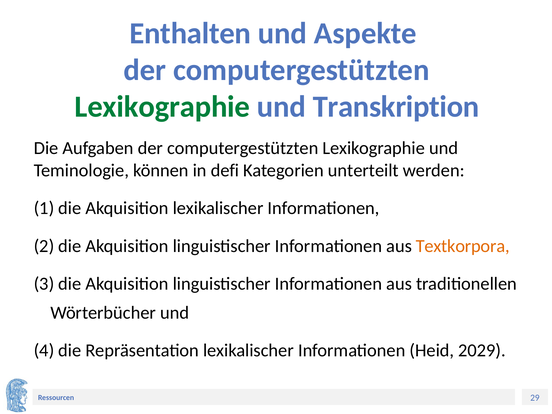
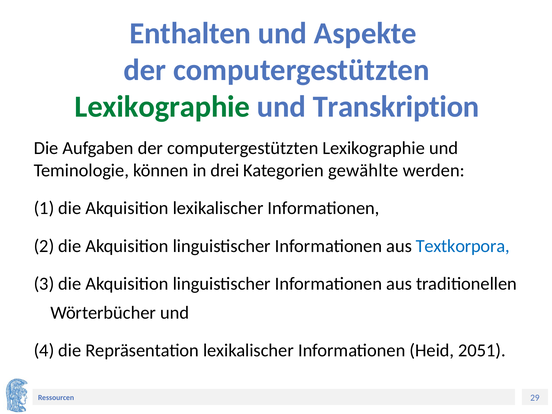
defi: defi -> drei
unterteilt: unterteilt -> gewählte
Textkorpora colour: orange -> blue
2029: 2029 -> 2051
